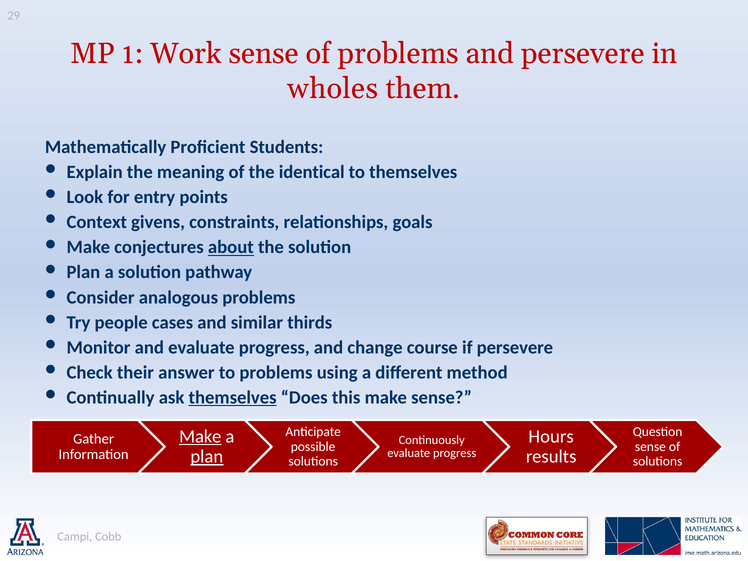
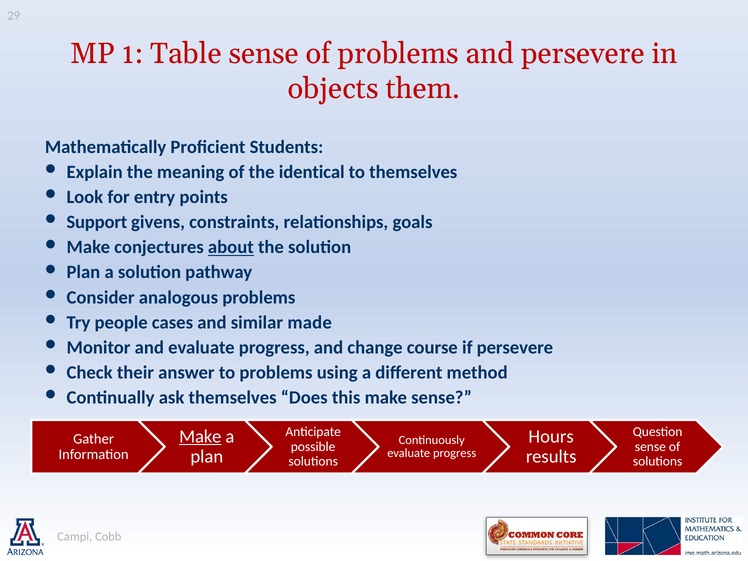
Work: Work -> Table
wholes: wholes -> objects
Context: Context -> Support
thirds: thirds -> made
themselves at (233, 397) underline: present -> none
plan at (207, 457) underline: present -> none
